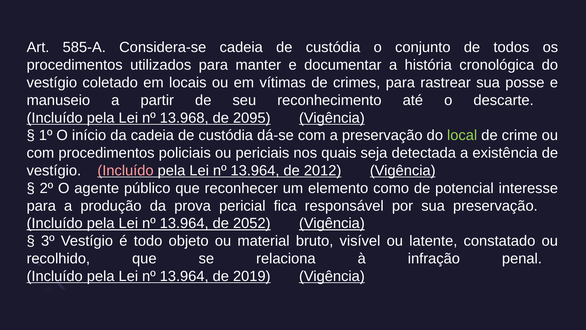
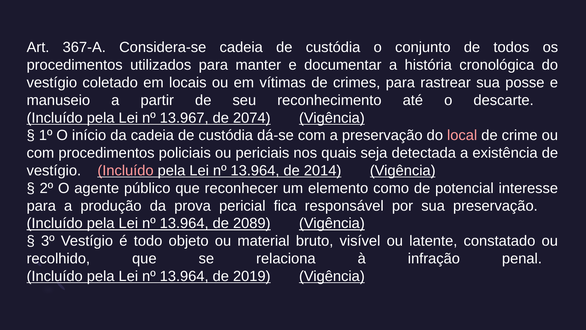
585-A: 585-A -> 367-A
13.968: 13.968 -> 13.967
2095: 2095 -> 2074
local colour: light green -> pink
2012: 2012 -> 2014
2052: 2052 -> 2089
